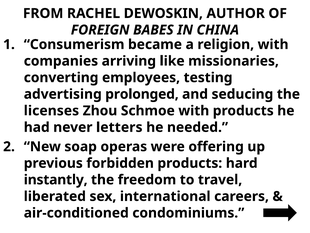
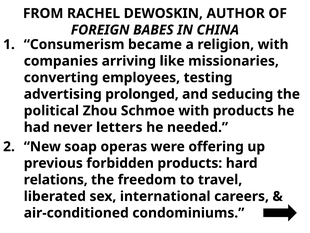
licenses: licenses -> political
instantly: instantly -> relations
